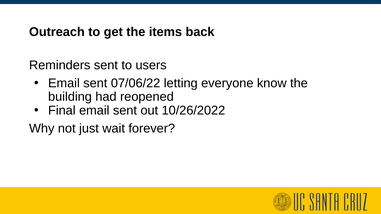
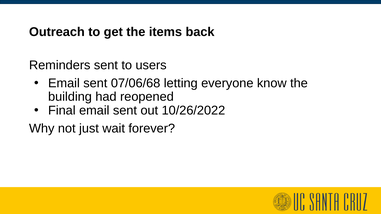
07/06/22: 07/06/22 -> 07/06/68
